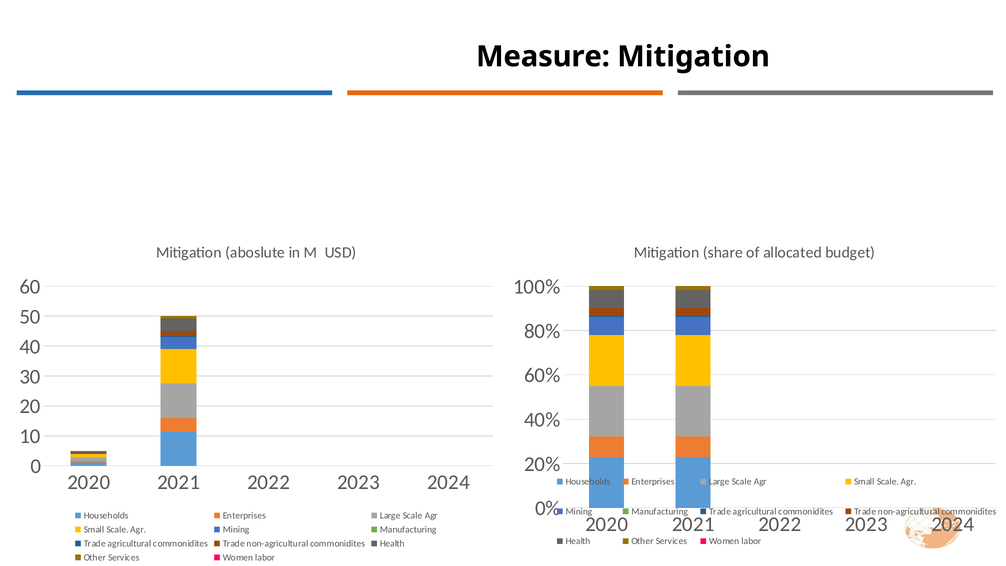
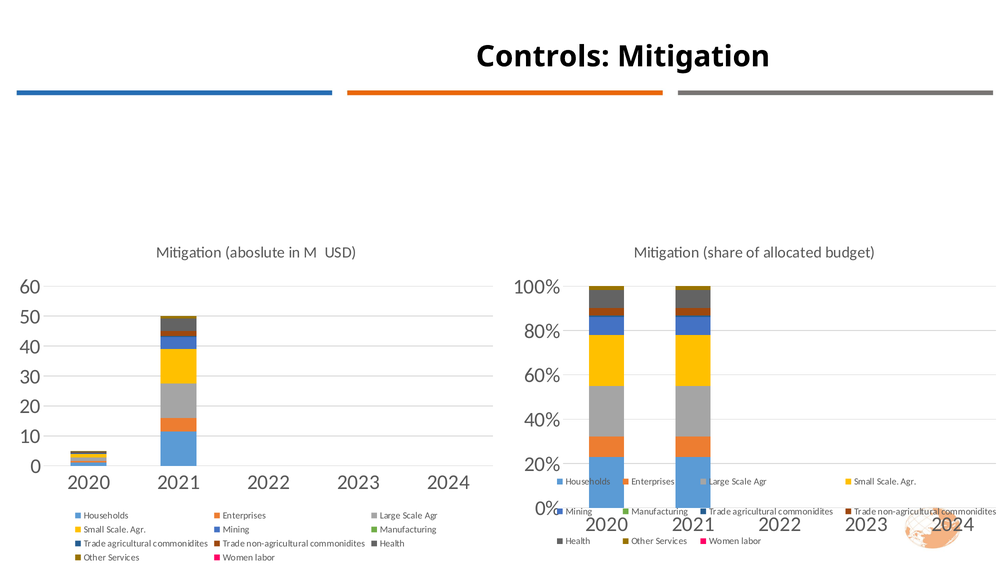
Measure: Measure -> Controls
